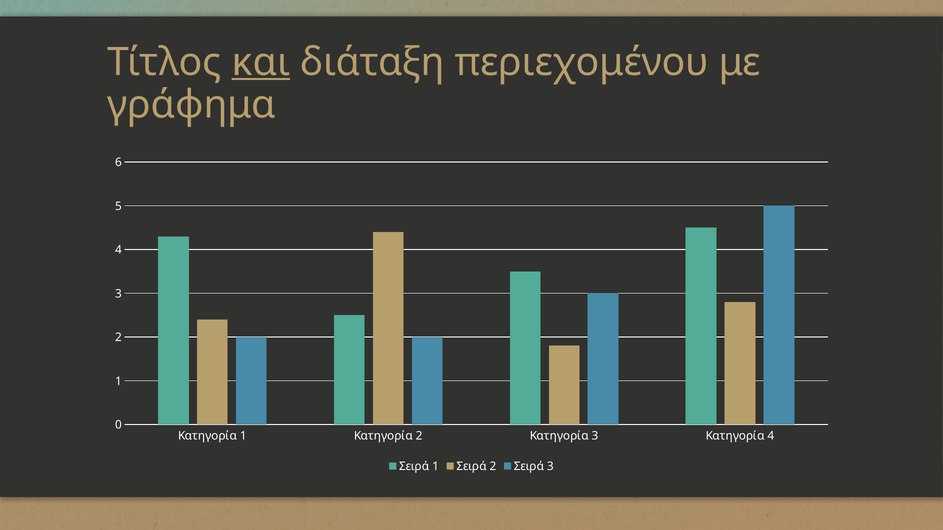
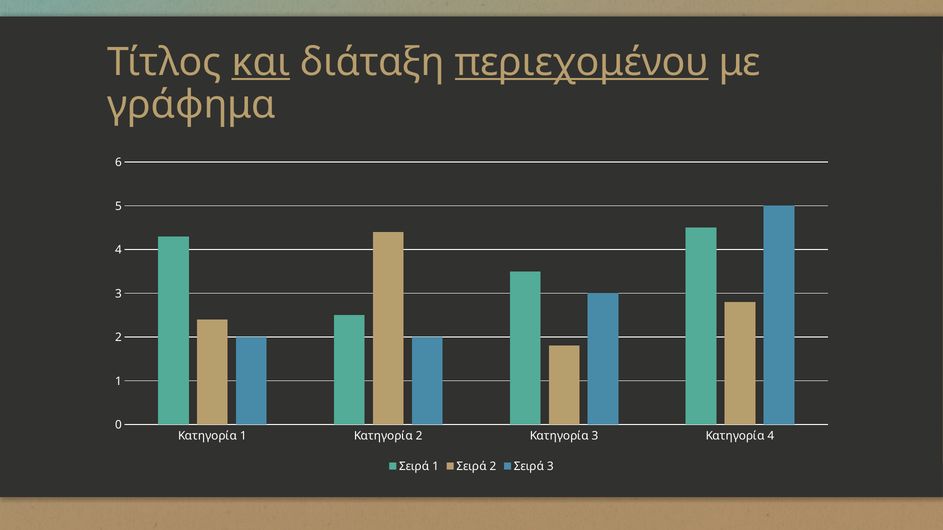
περιεχομένου underline: none -> present
